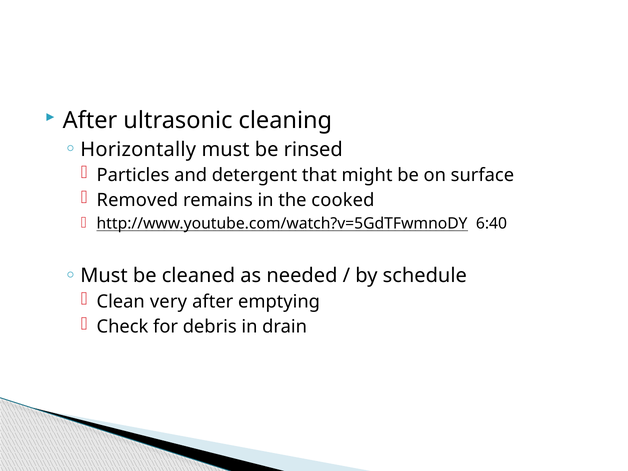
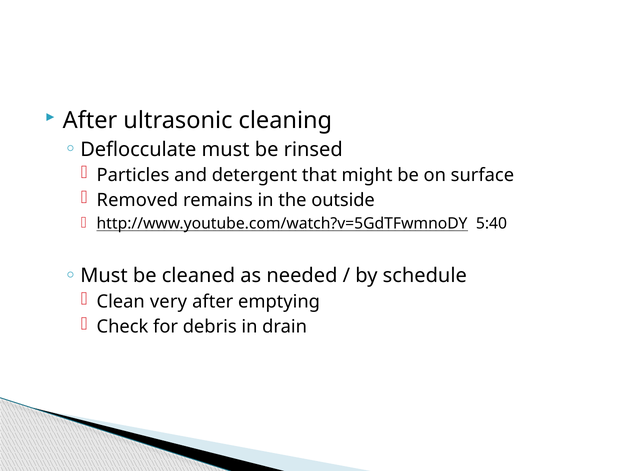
Horizontally: Horizontally -> Deflocculate
cooked: cooked -> outside
6:40: 6:40 -> 5:40
